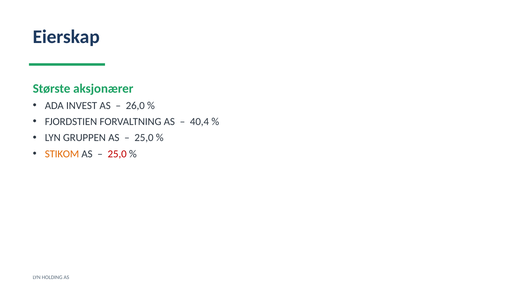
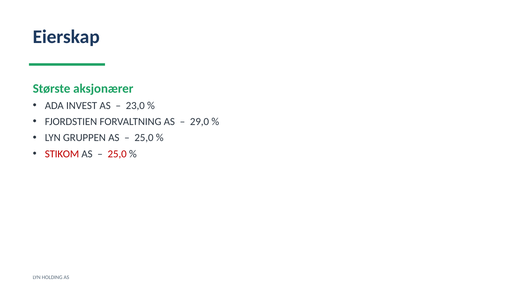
26,0: 26,0 -> 23,0
40,4: 40,4 -> 29,0
STIKOM colour: orange -> red
